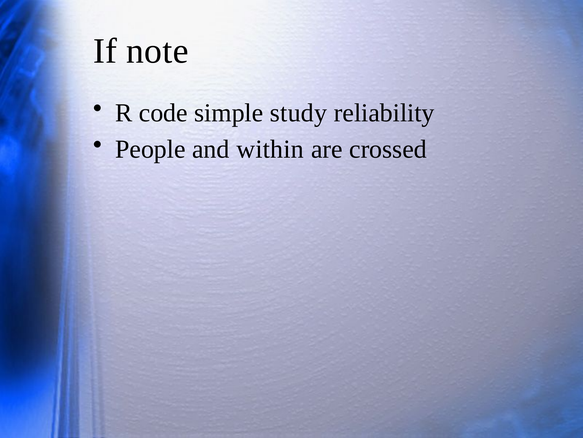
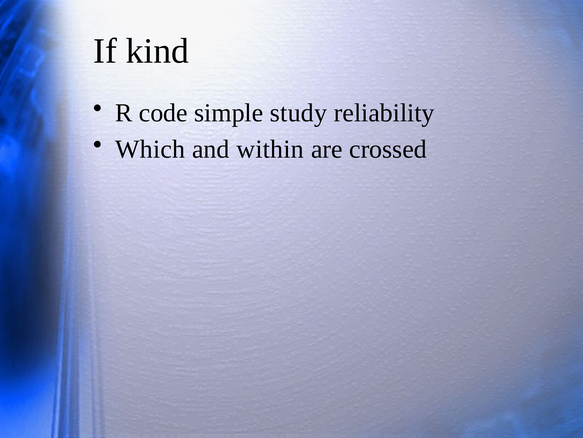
note: note -> kind
People: People -> Which
